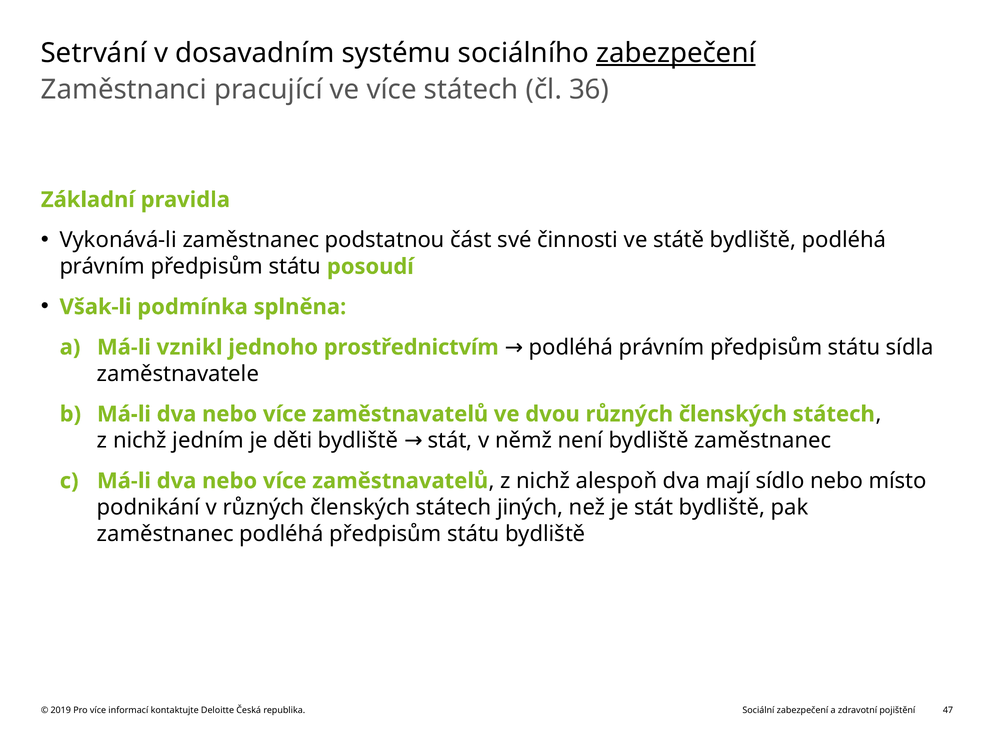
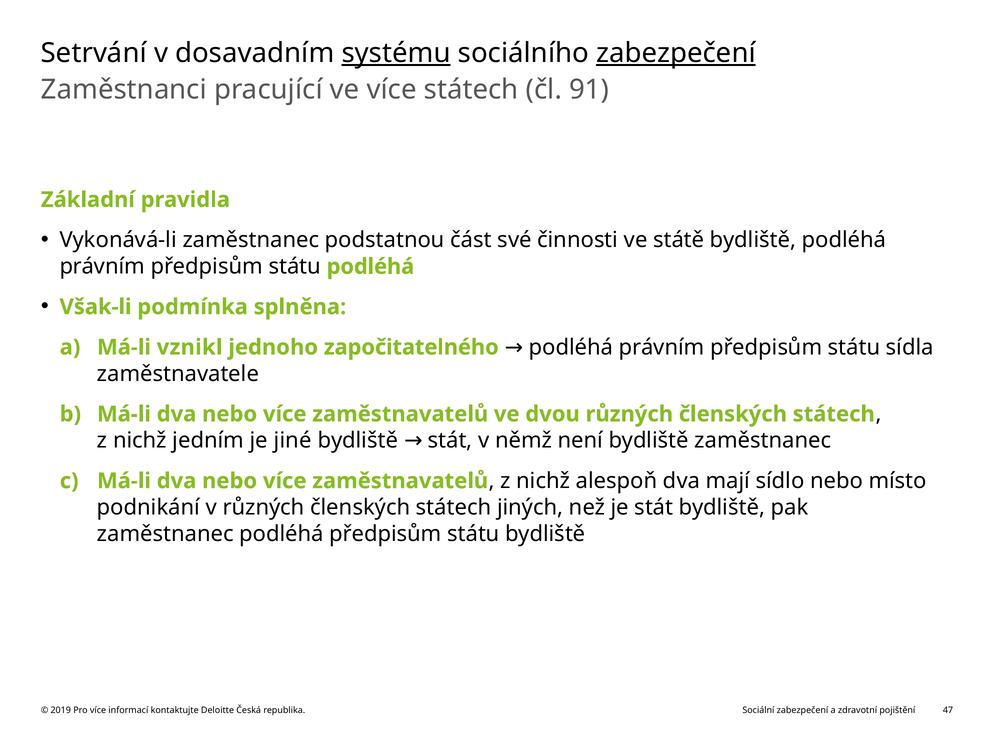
systému underline: none -> present
36: 36 -> 91
státu posoudí: posoudí -> podléhá
prostřednictvím: prostřednictvím -> započitatelného
děti: děti -> jiné
